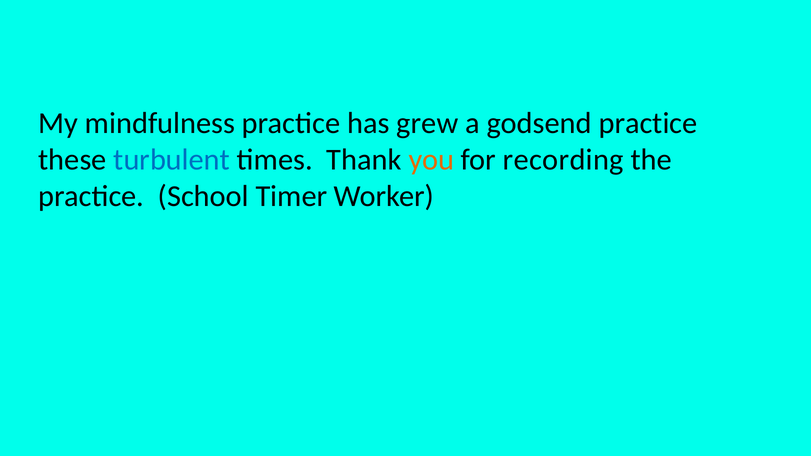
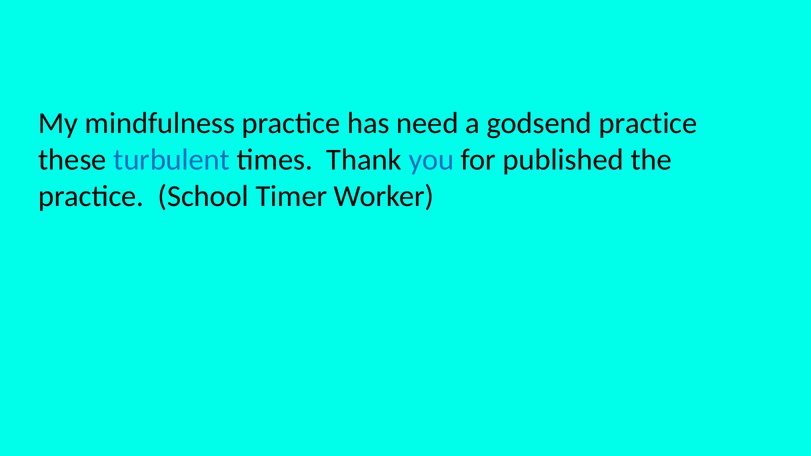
grew: grew -> need
you colour: orange -> blue
recording: recording -> published
